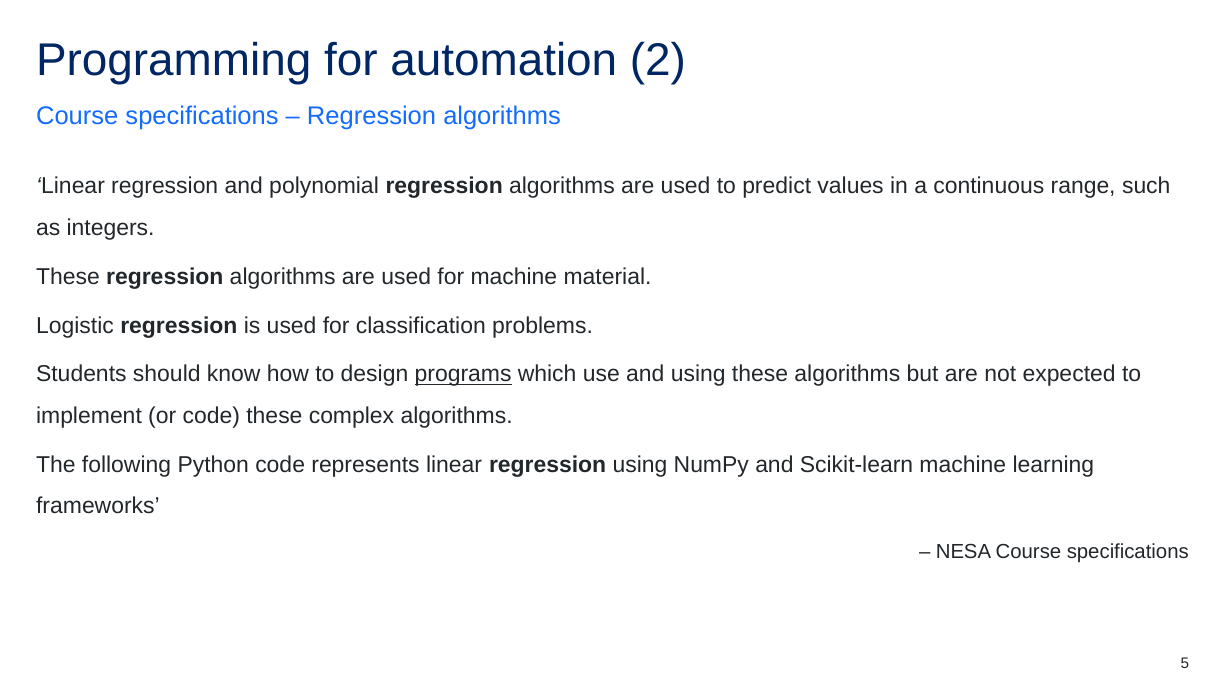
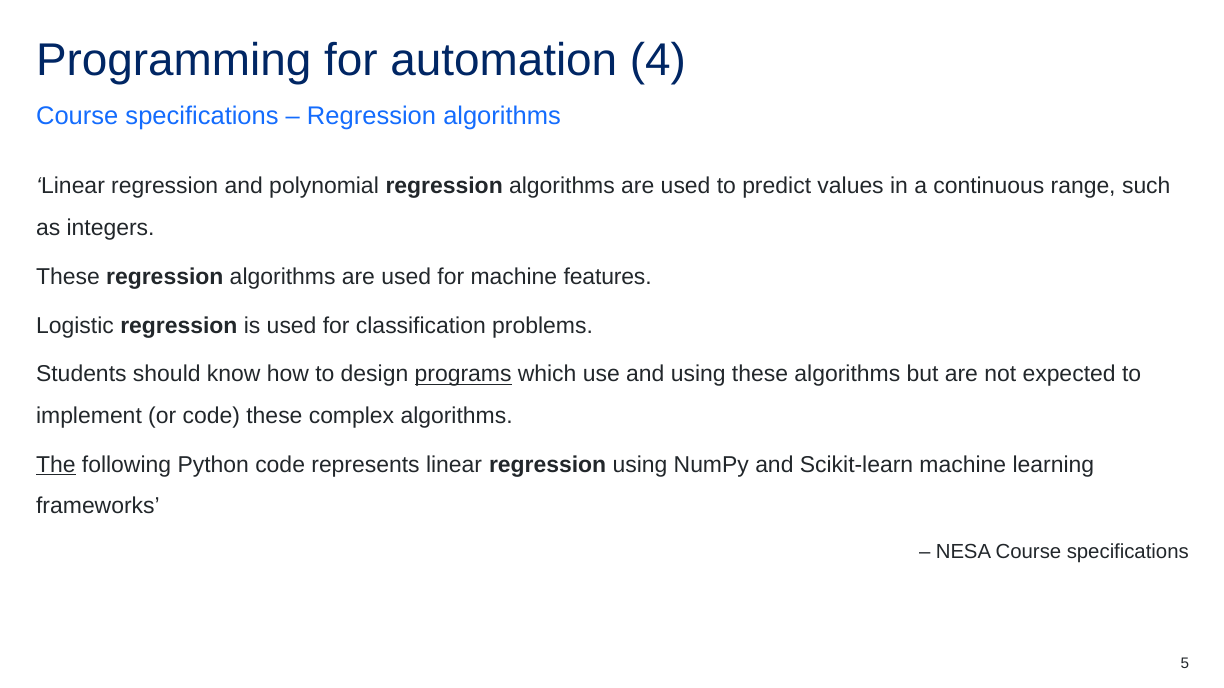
automation 2: 2 -> 4
material: material -> features
The underline: none -> present
